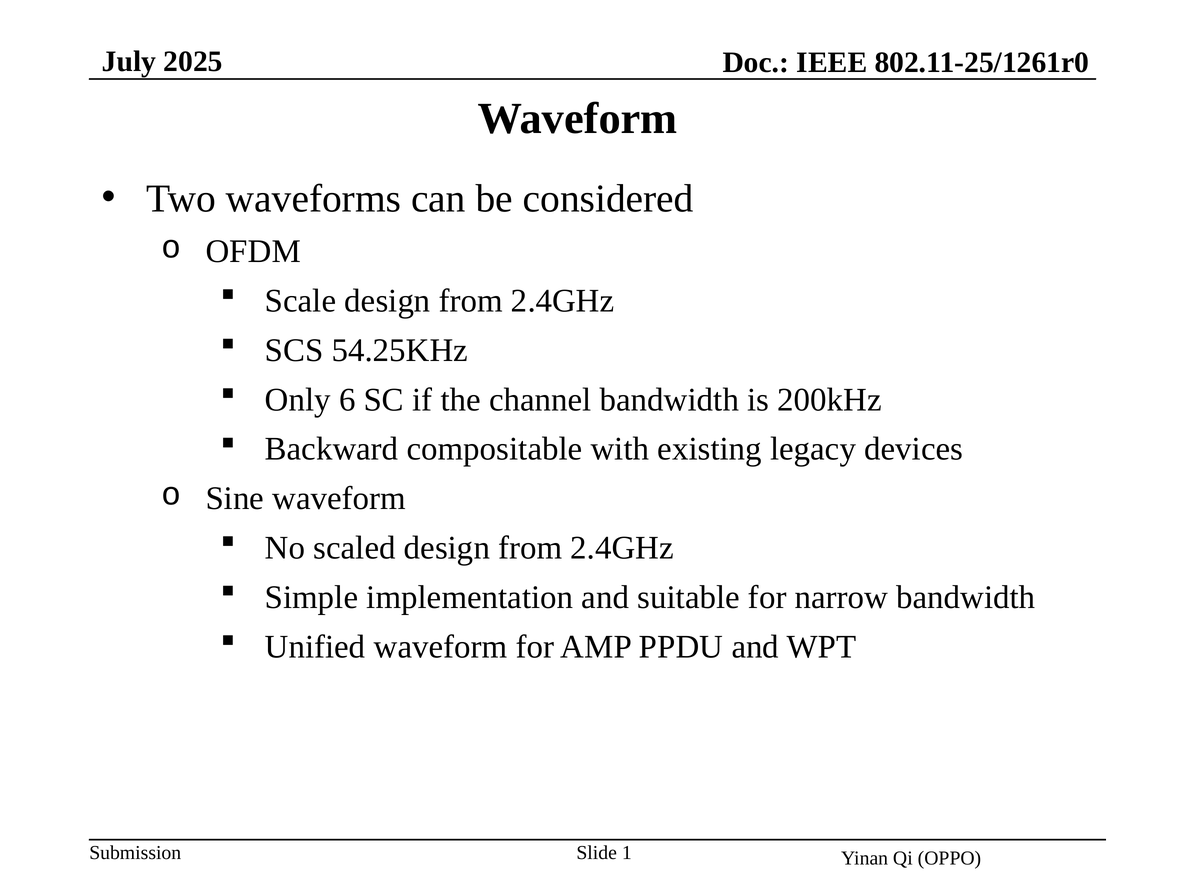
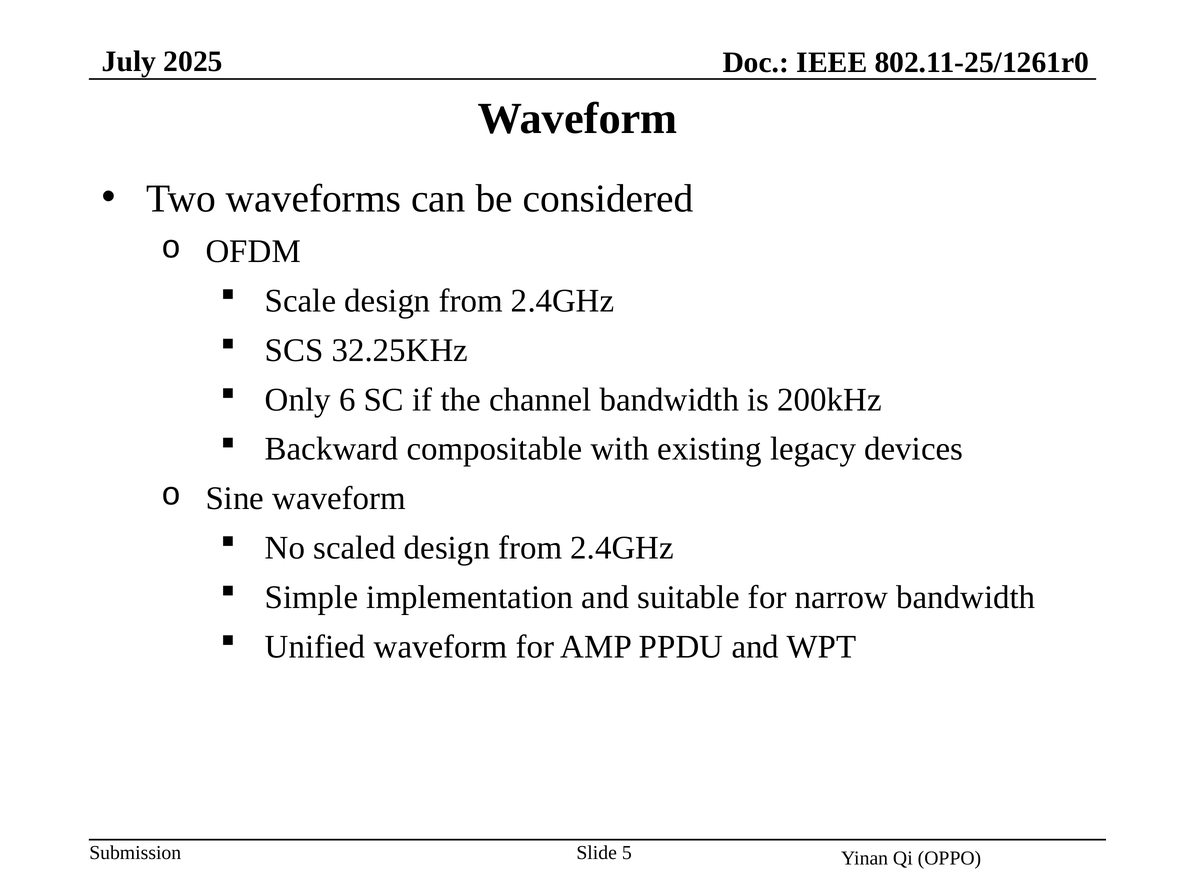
54.25KHz: 54.25KHz -> 32.25KHz
1: 1 -> 5
